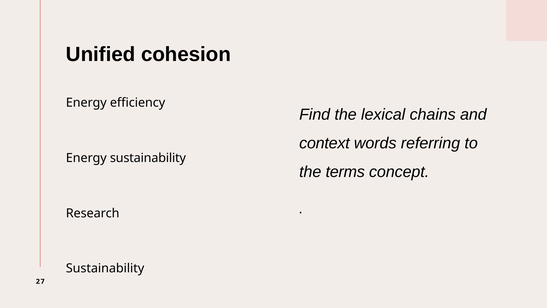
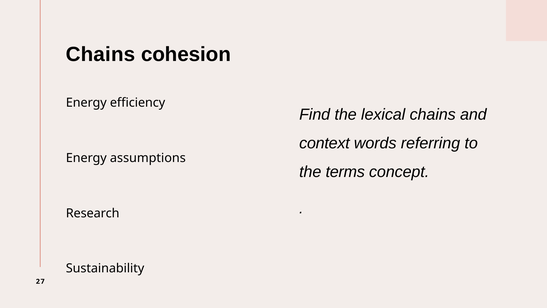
Unified at (101, 54): Unified -> Chains
Energy sustainability: sustainability -> assumptions
